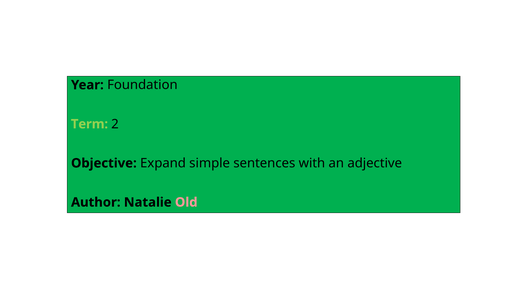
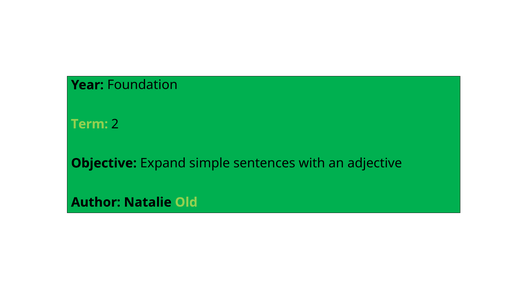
Old colour: pink -> light green
